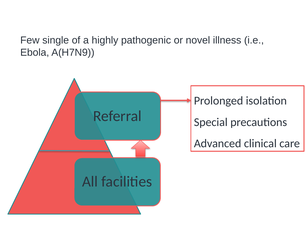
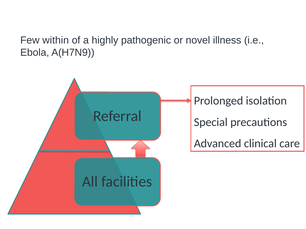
single: single -> within
